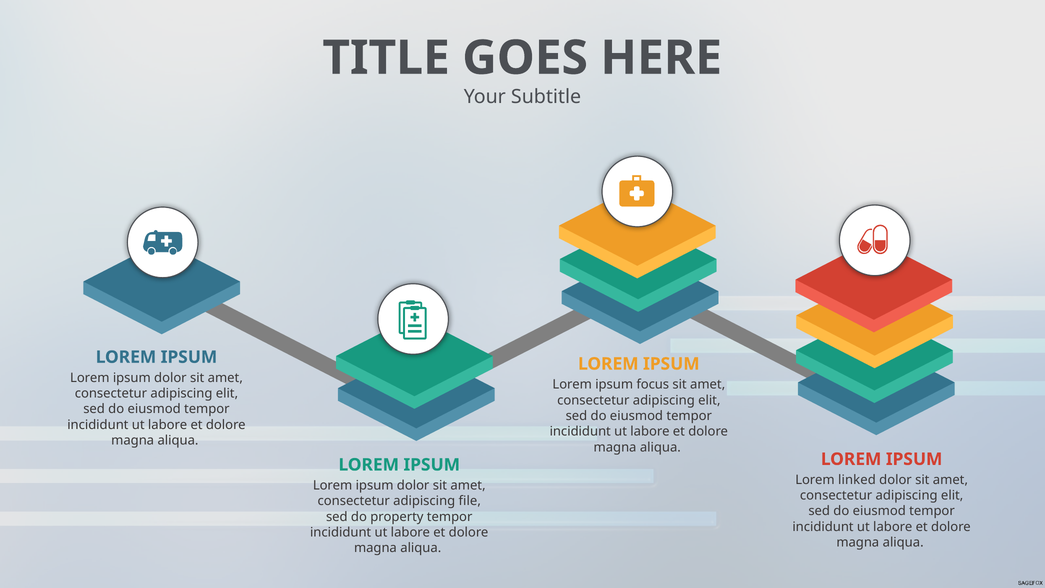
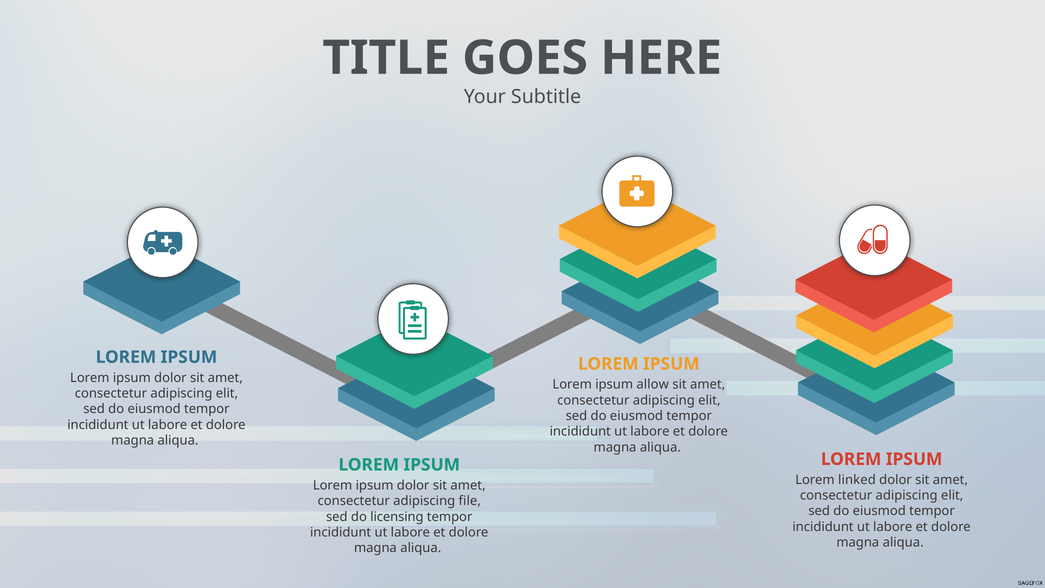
focus: focus -> allow
property: property -> licensing
